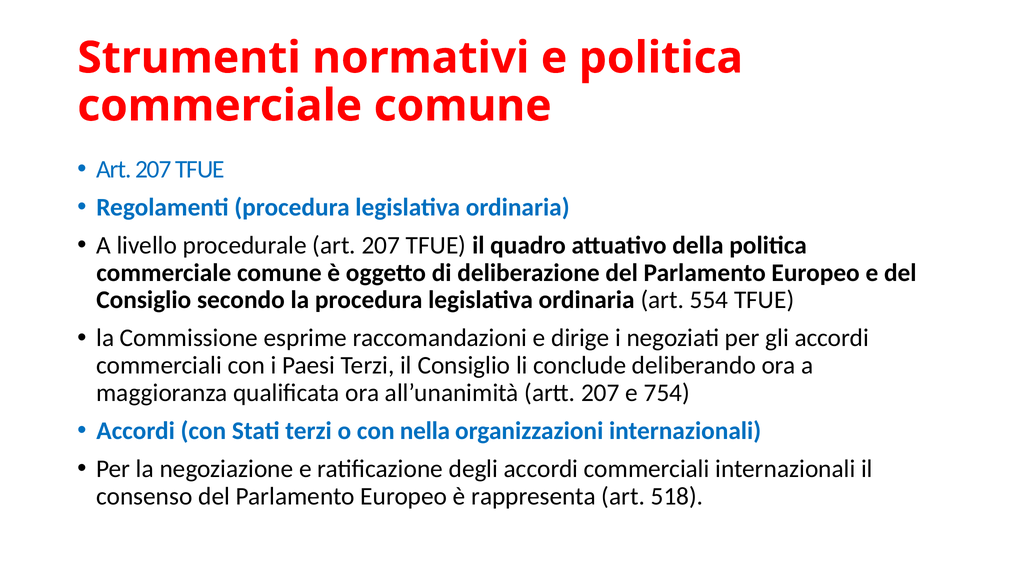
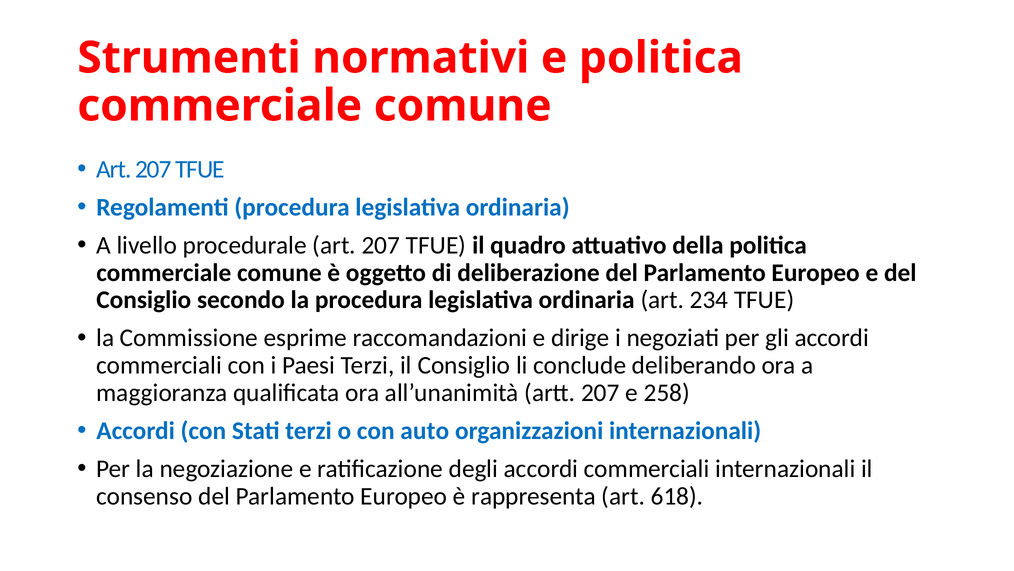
554: 554 -> 234
754: 754 -> 258
nella: nella -> auto
518: 518 -> 618
